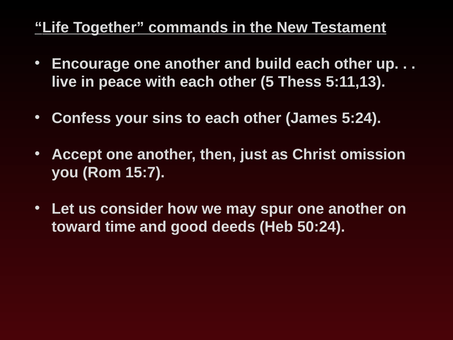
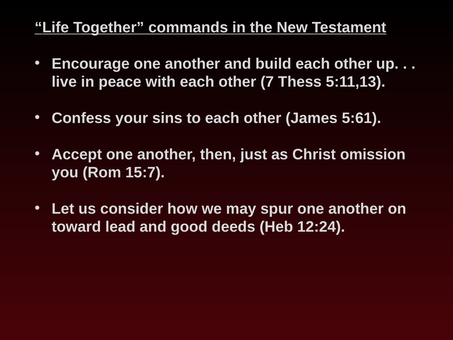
5: 5 -> 7
5:24: 5:24 -> 5:61
time: time -> lead
50:24: 50:24 -> 12:24
